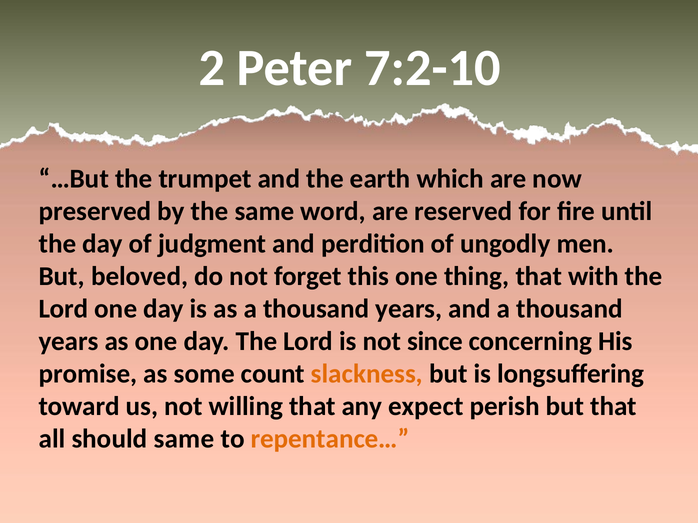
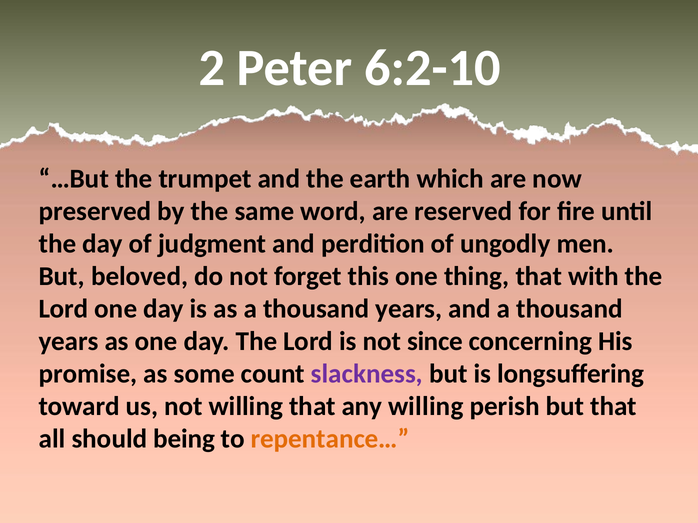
7:2-10: 7:2-10 -> 6:2-10
slackness colour: orange -> purple
any expect: expect -> willing
should same: same -> being
